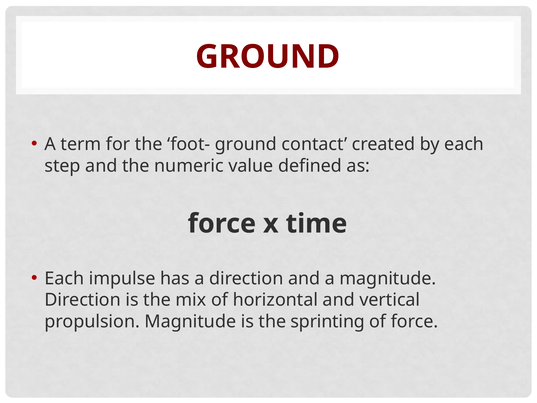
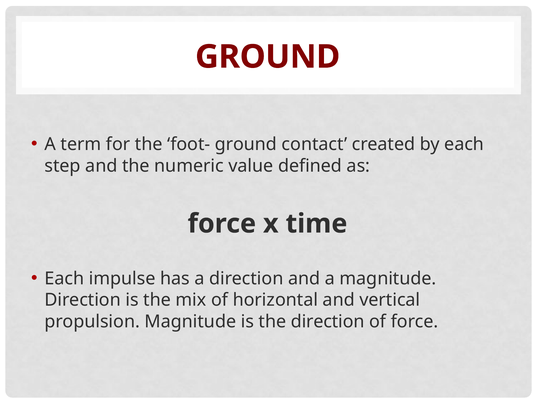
the sprinting: sprinting -> direction
